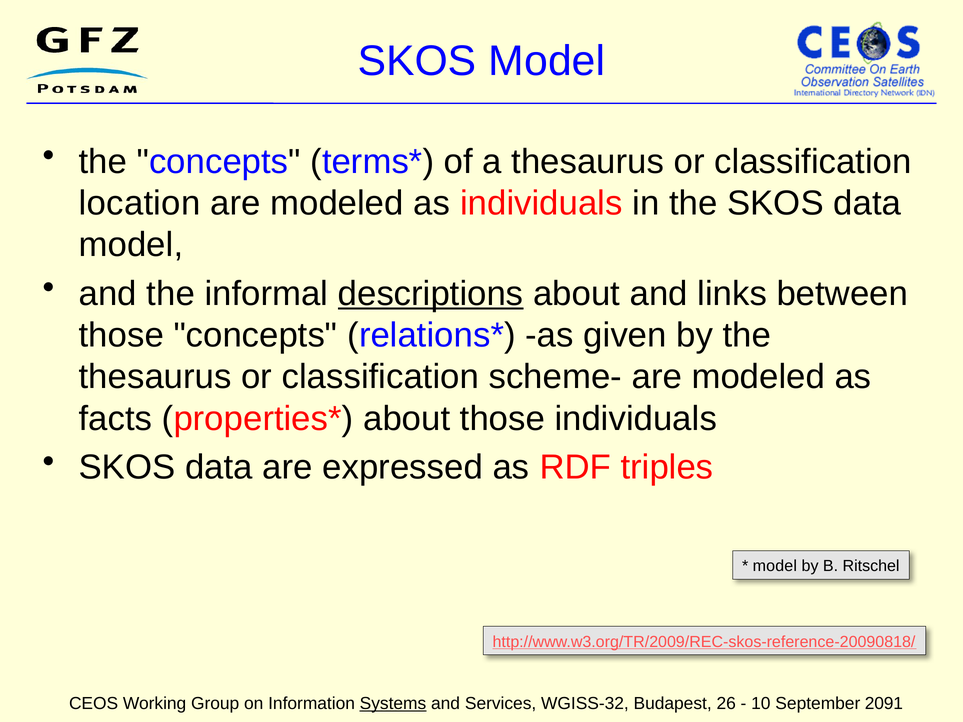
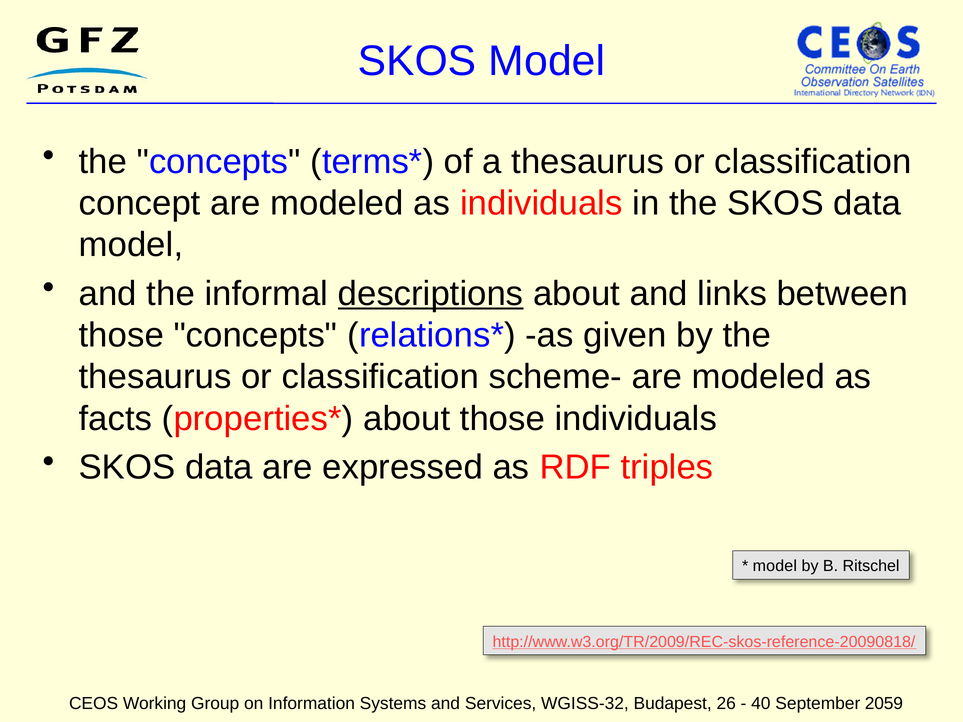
location: location -> concept
Systems underline: present -> none
10: 10 -> 40
2091: 2091 -> 2059
